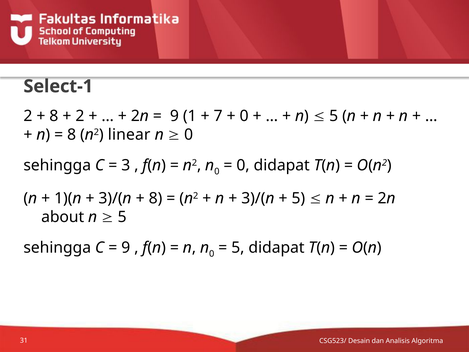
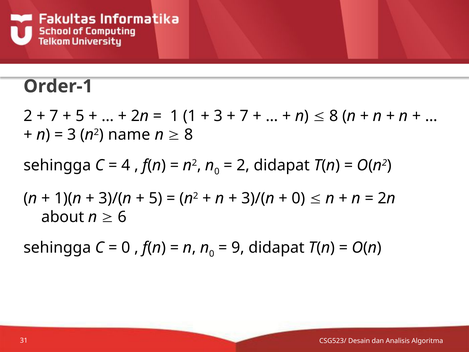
Select-1: Select-1 -> Order-1
8 at (54, 116): 8 -> 7
2 at (80, 116): 2 -> 5
9 at (174, 116): 9 -> 1
7 at (218, 116): 7 -> 3
0 at (244, 116): 0 -> 7
5 at (334, 116): 5 -> 8
8 at (72, 135): 8 -> 3
linear: linear -> name
0 at (189, 135): 0 -> 8
3: 3 -> 4
0 at (243, 165): 0 -> 2
8 at (155, 198): 8 -> 5
5 at (298, 198): 5 -> 0
5 at (122, 217): 5 -> 6
9 at (126, 247): 9 -> 0
5 at (238, 247): 5 -> 9
